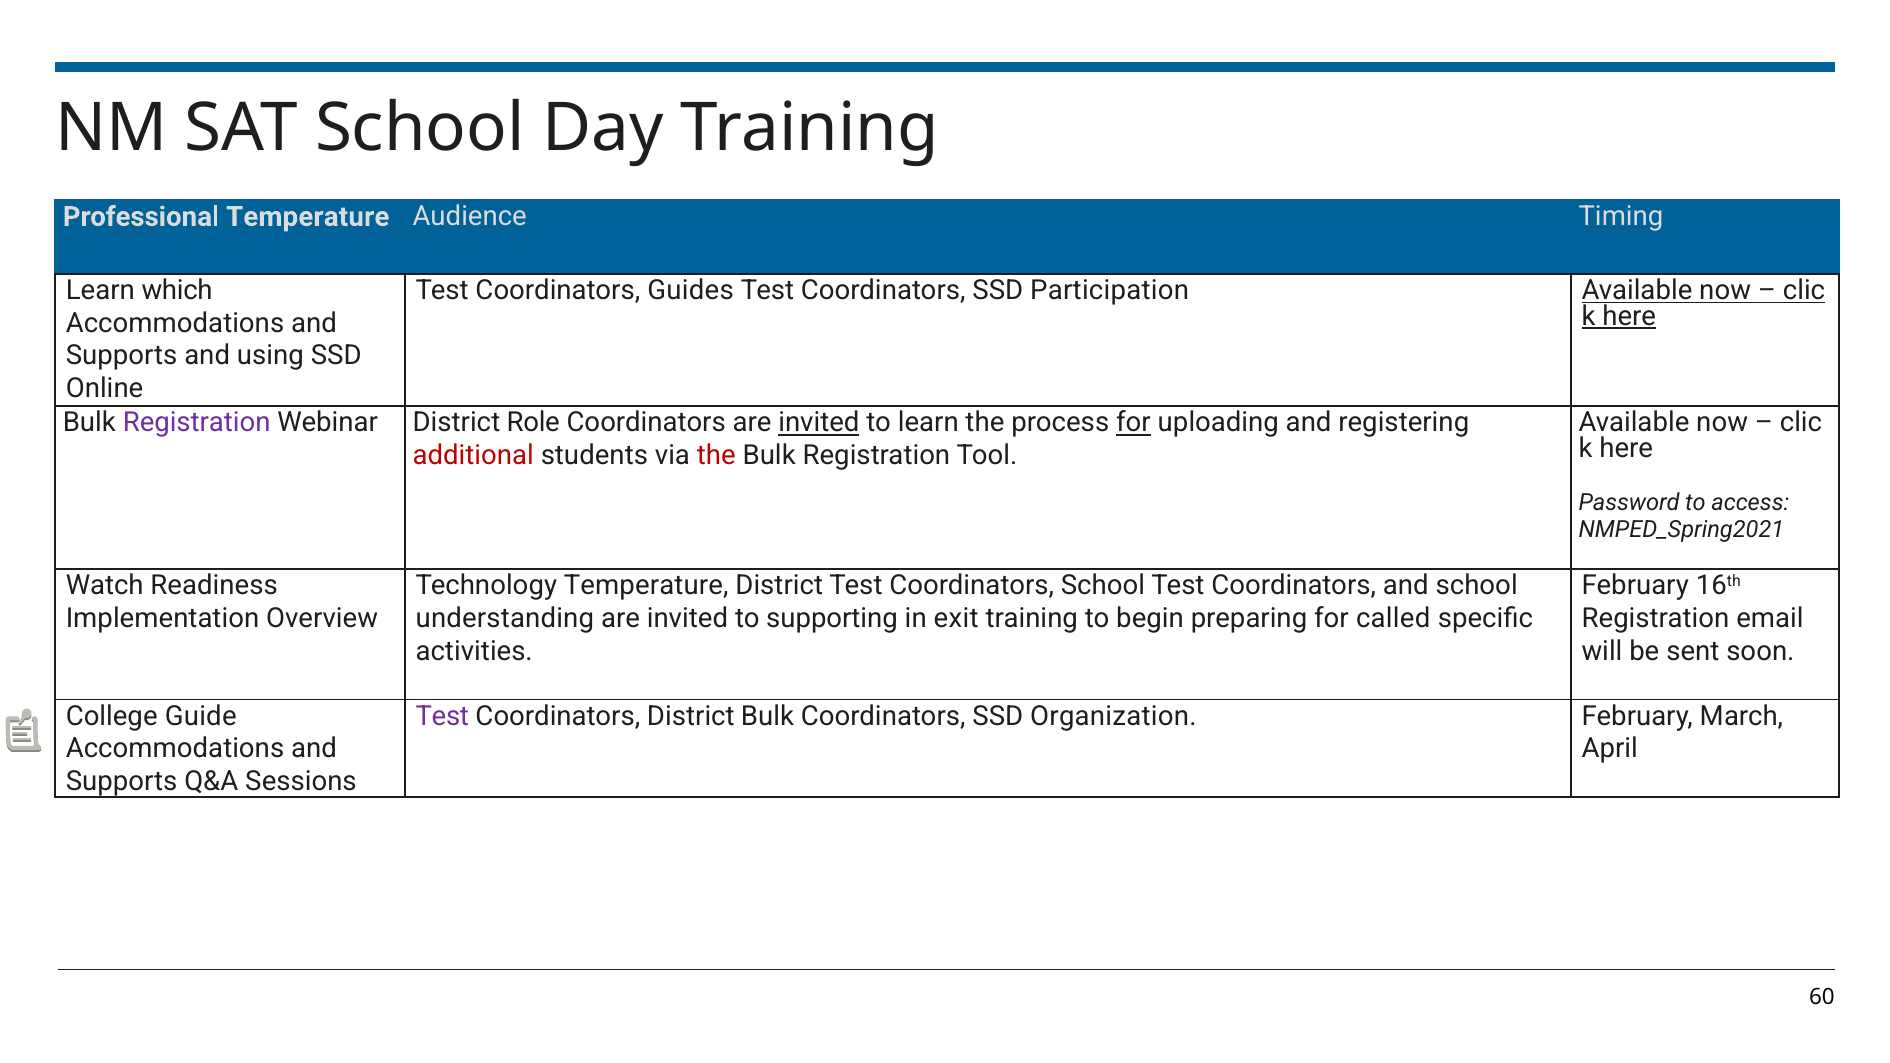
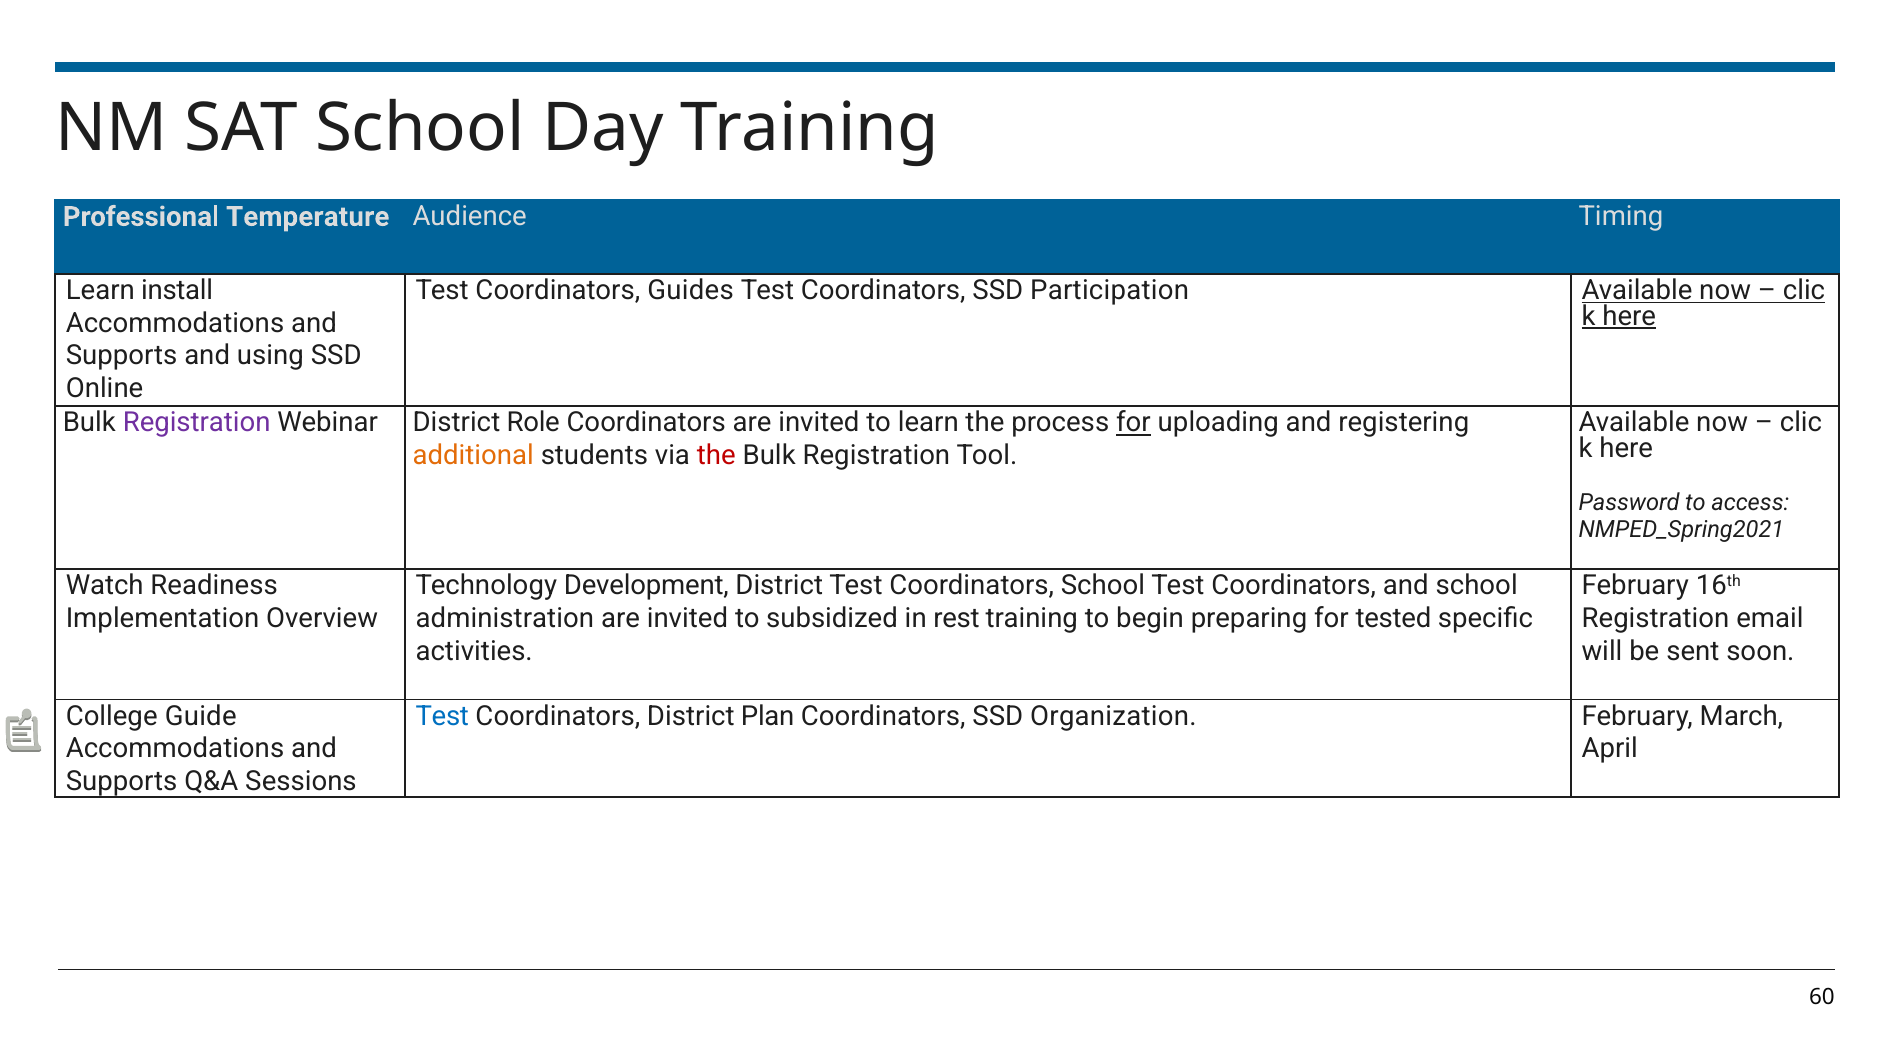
which: which -> install
invited at (819, 423) underline: present -> none
additional colour: red -> orange
Technology Temperature: Temperature -> Development
understanding: understanding -> administration
supporting: supporting -> subsidized
exit: exit -> rest
called: called -> tested
Test at (442, 716) colour: purple -> blue
District Bulk: Bulk -> Plan
